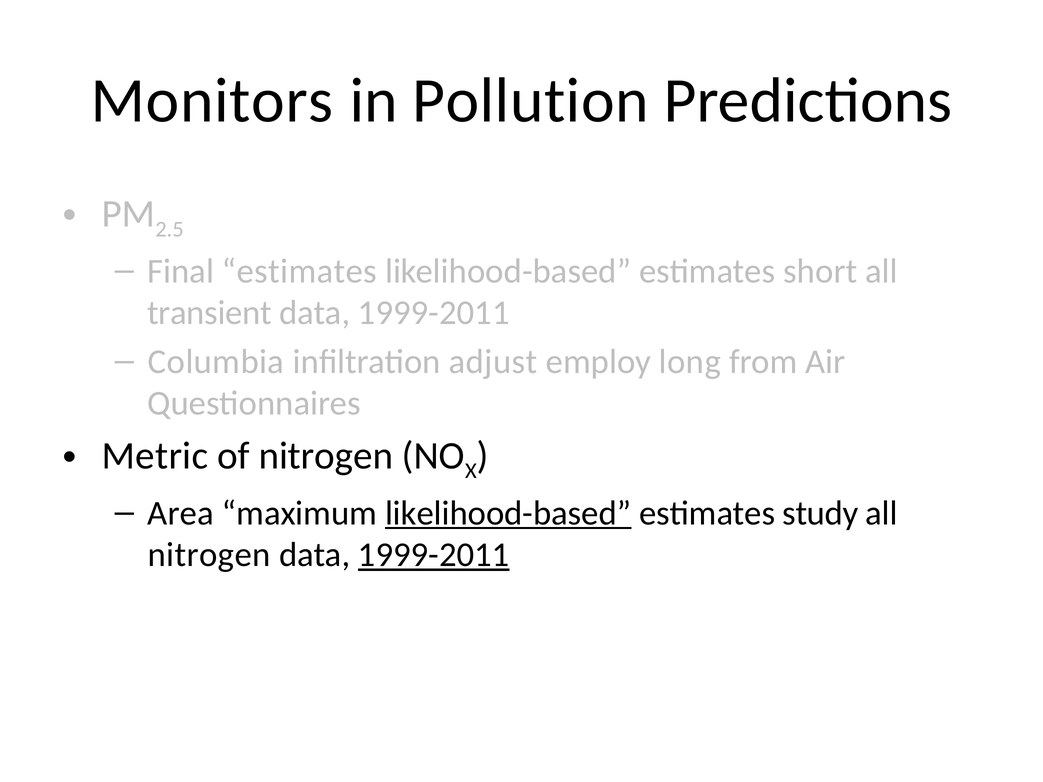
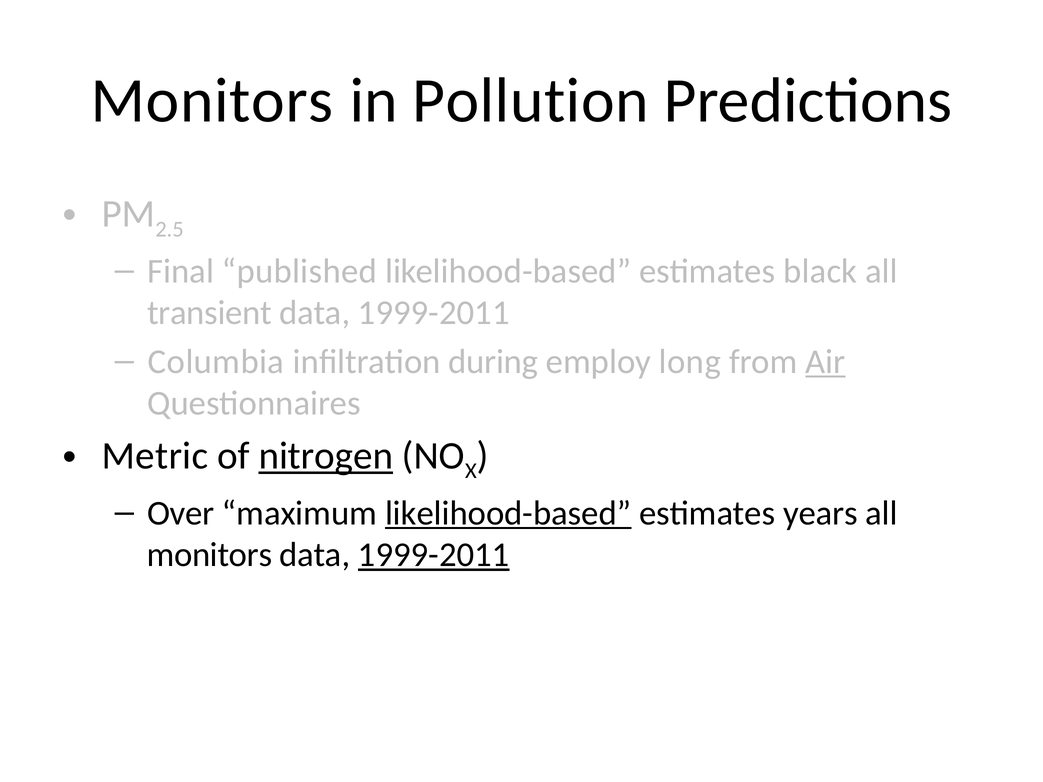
Final estimates: estimates -> published
short: short -> black
adjust: adjust -> during
Air underline: none -> present
nitrogen at (326, 456) underline: none -> present
Area: Area -> Over
study: study -> years
nitrogen at (209, 555): nitrogen -> monitors
